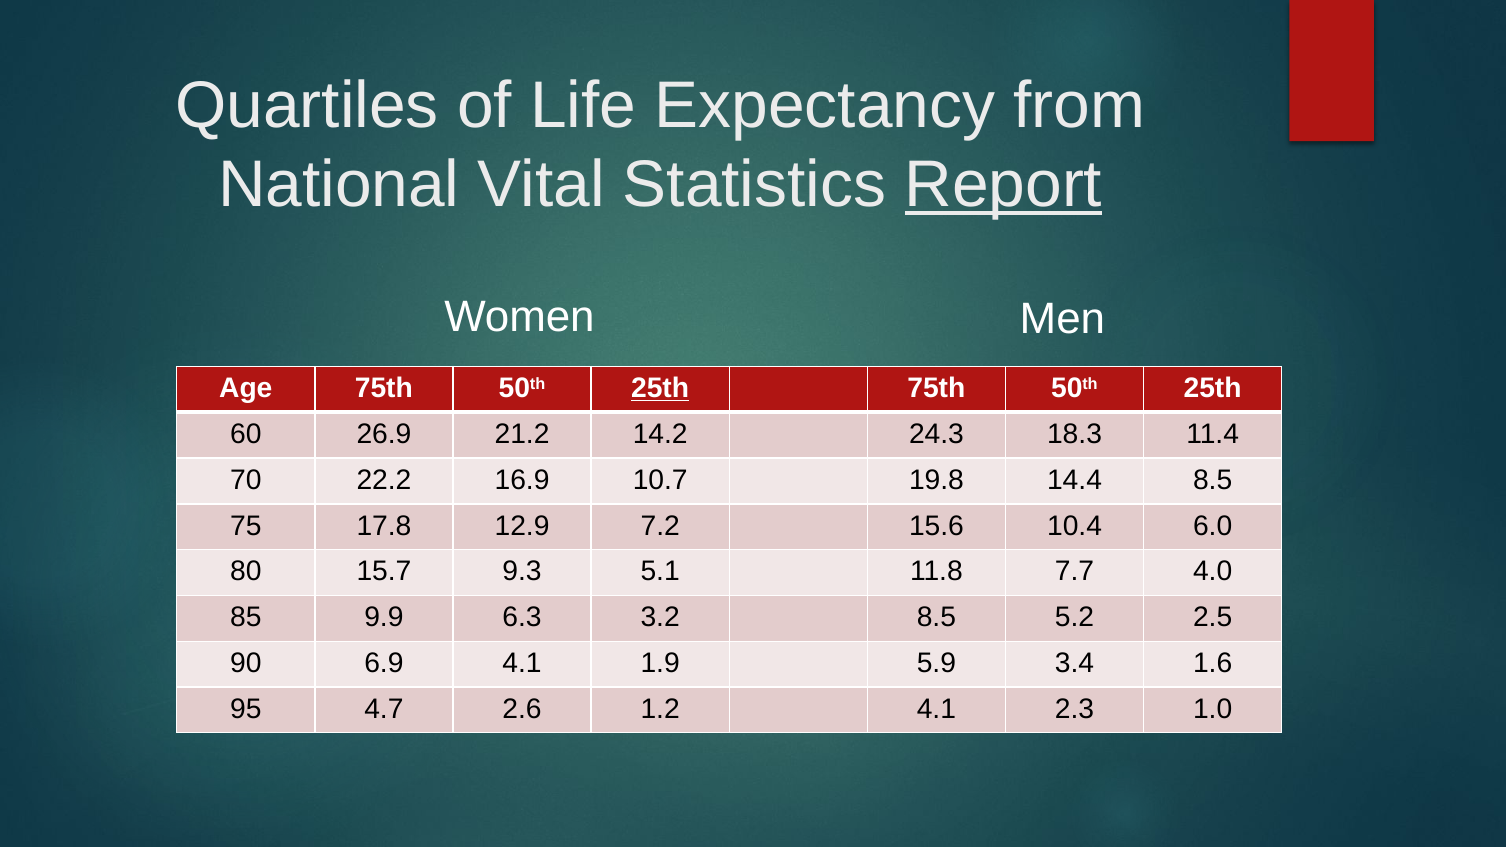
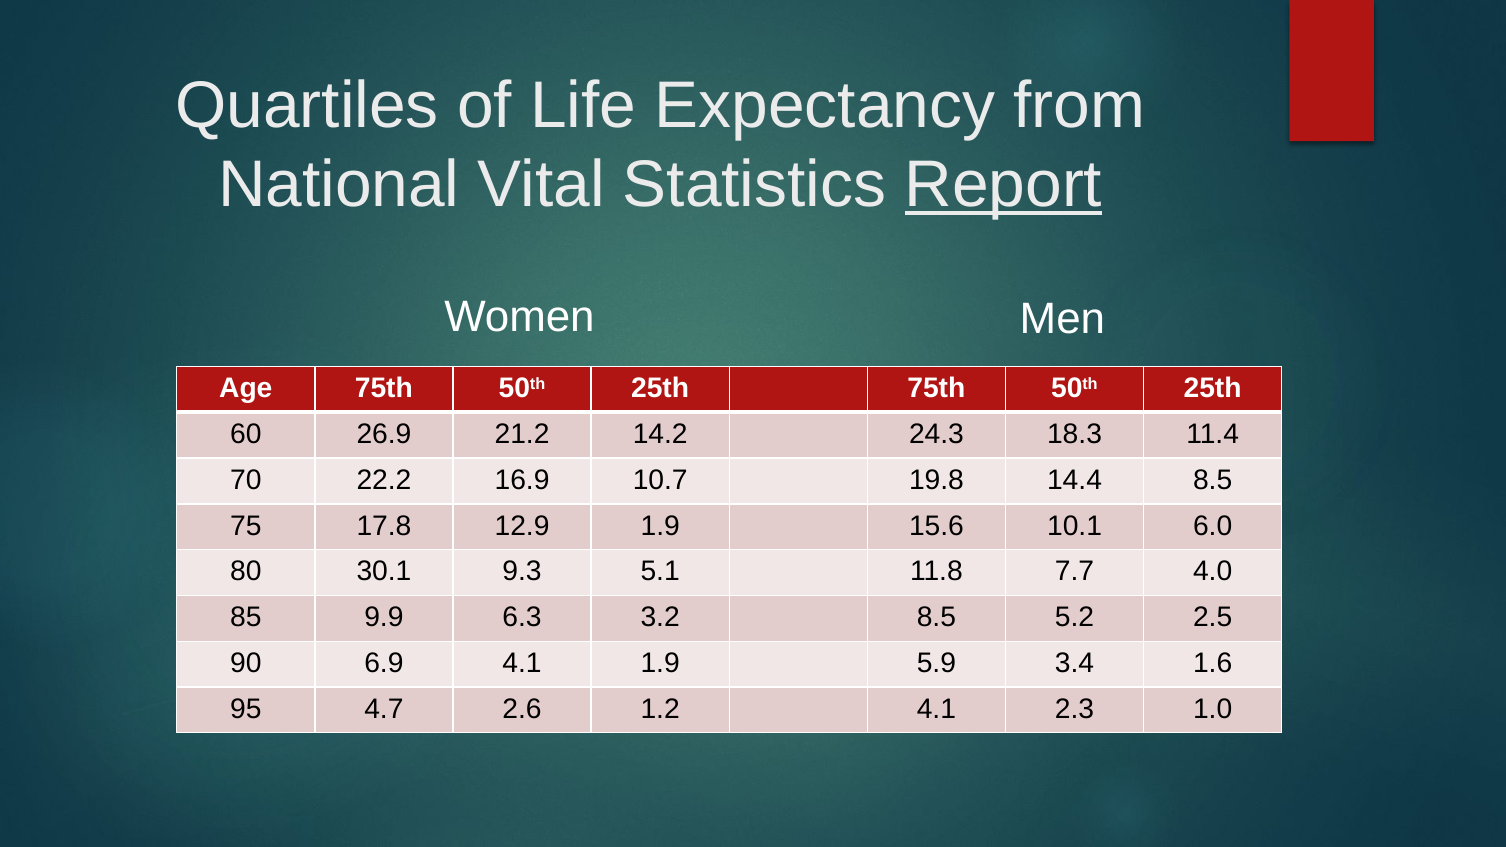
25th at (660, 388) underline: present -> none
12.9 7.2: 7.2 -> 1.9
10.4: 10.4 -> 10.1
15.7: 15.7 -> 30.1
